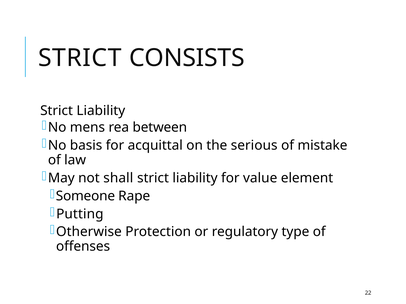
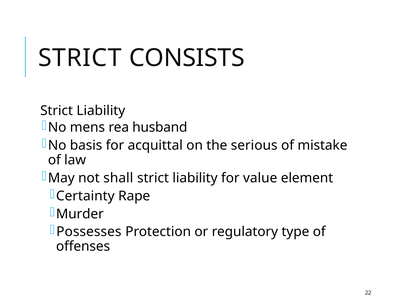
between: between -> husband
Someone: Someone -> Certainty
Putting: Putting -> Murder
Otherwise: Otherwise -> Possesses
